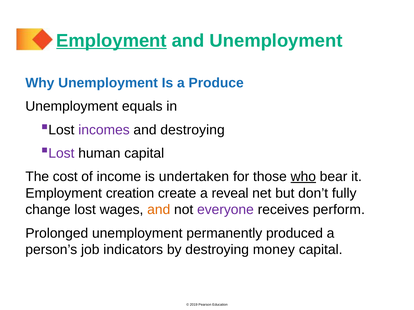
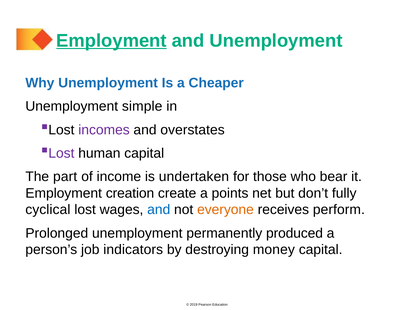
Produce: Produce -> Cheaper
equals: equals -> simple
and destroying: destroying -> overstates
cost: cost -> part
who underline: present -> none
reveal: reveal -> points
change: change -> cyclical
and at (159, 210) colour: orange -> blue
everyone colour: purple -> orange
